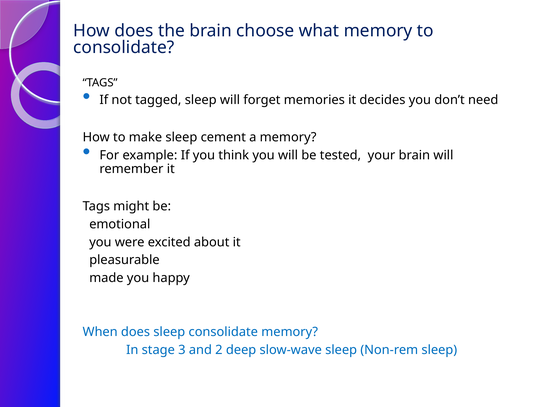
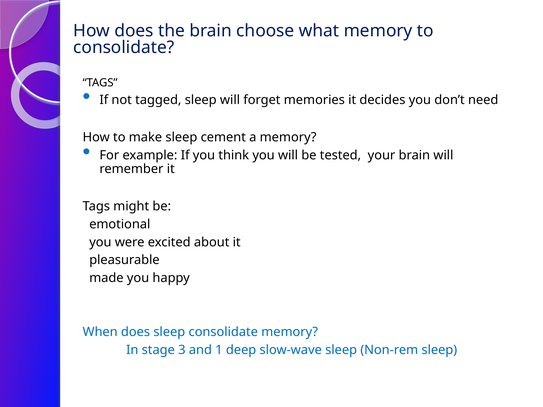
2: 2 -> 1
